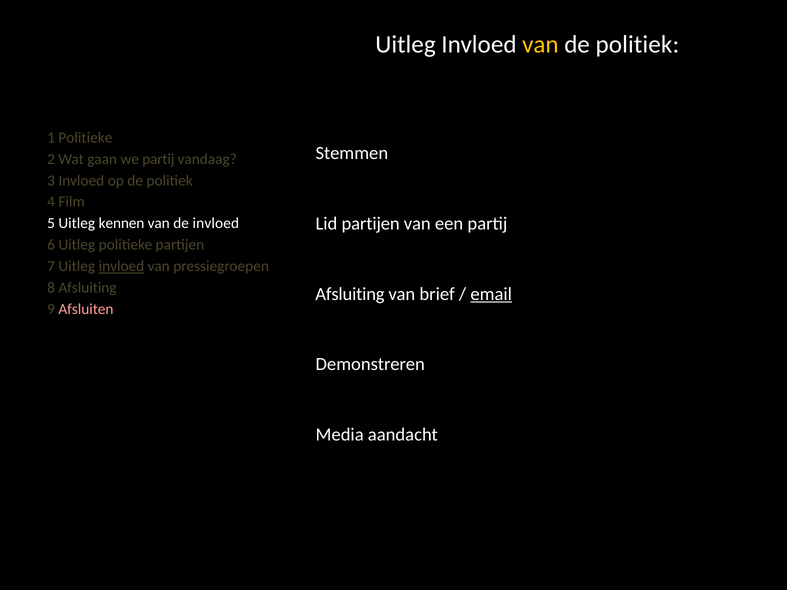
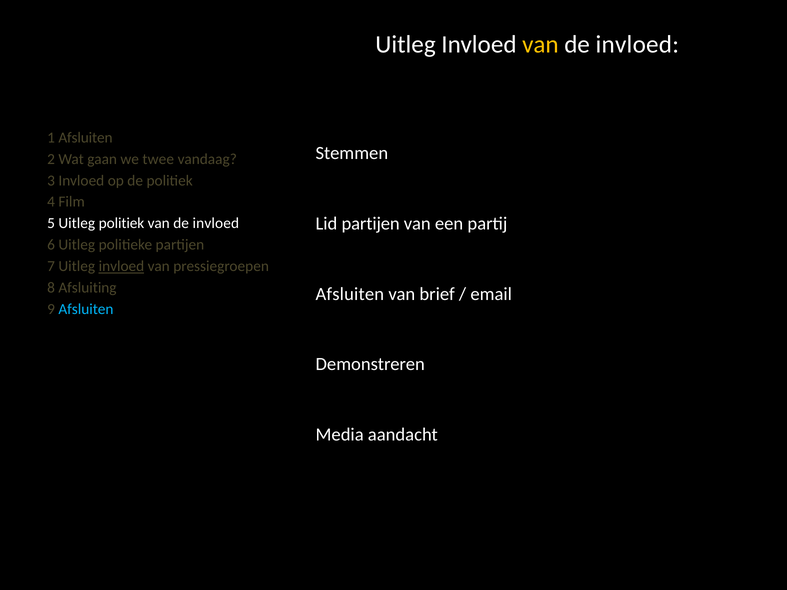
politiek at (637, 44): politiek -> invloed
1 Politieke: Politieke -> Afsluiten
we partij: partij -> twee
Uitleg kennen: kennen -> politiek
Afsluiting at (350, 294): Afsluiting -> Afsluiten
email underline: present -> none
Afsluiten at (86, 309) colour: pink -> light blue
